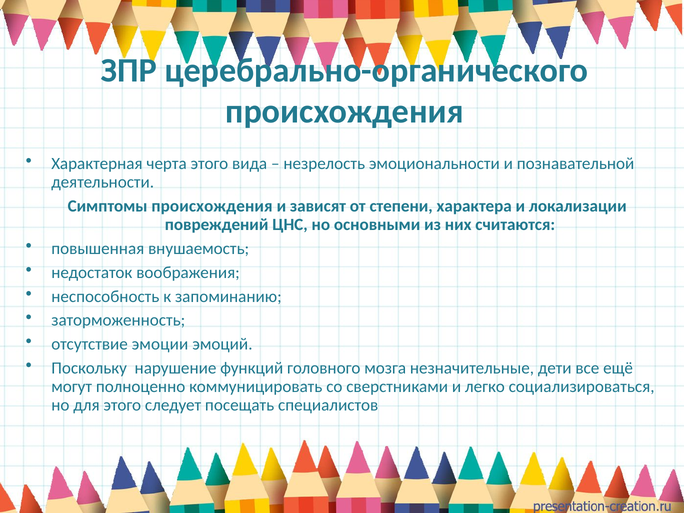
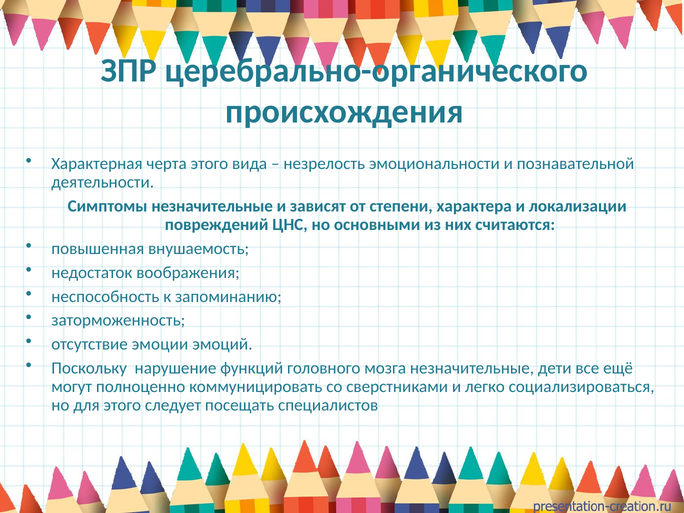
Симптомы происхождения: происхождения -> незначительные
